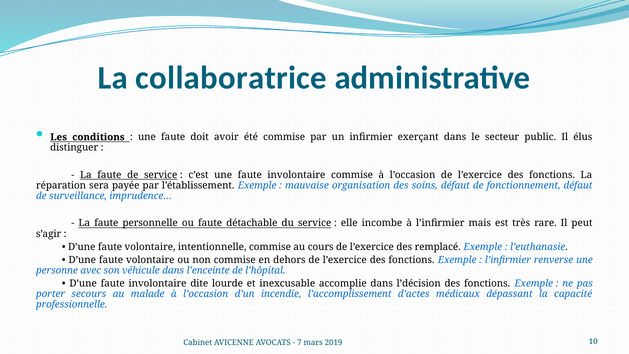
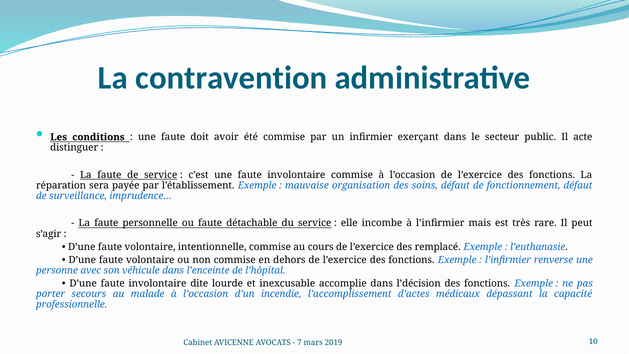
collaboratrice: collaboratrice -> contravention
élus: élus -> acte
